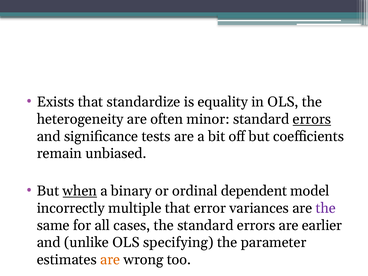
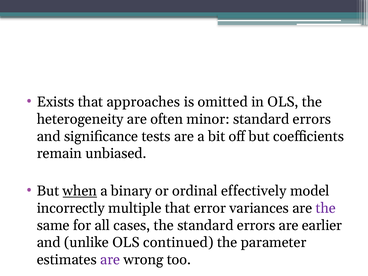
standardize: standardize -> approaches
equality: equality -> omitted
errors at (312, 119) underline: present -> none
dependent: dependent -> effectively
specifying: specifying -> continued
are at (110, 260) colour: orange -> purple
